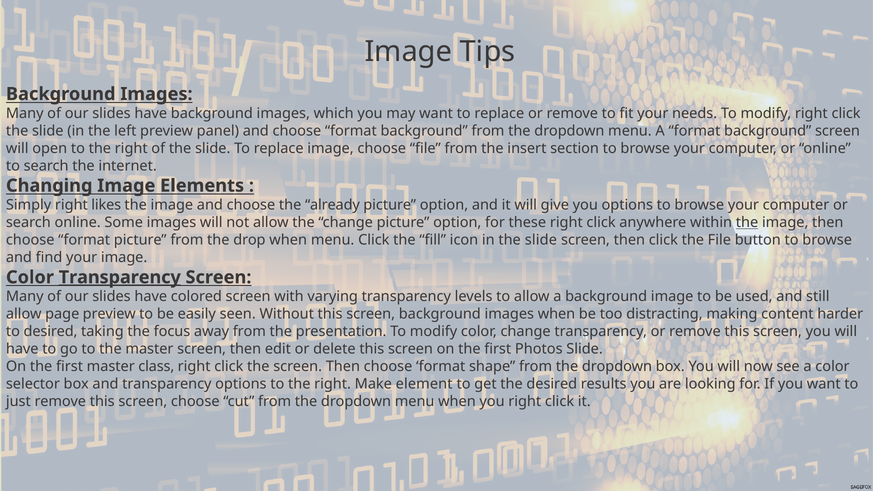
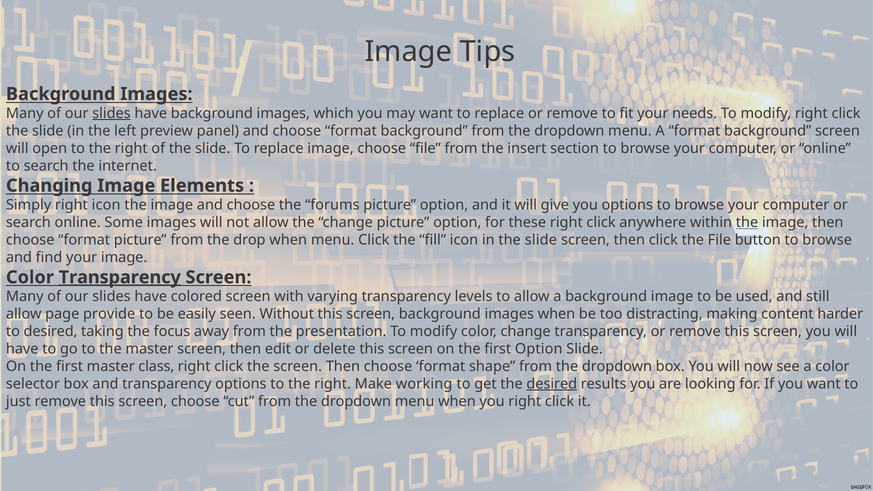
slides at (111, 113) underline: none -> present
right likes: likes -> icon
already: already -> forums
page preview: preview -> provide
first Photos: Photos -> Option
element: element -> working
desired at (552, 384) underline: none -> present
